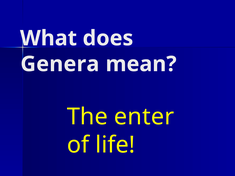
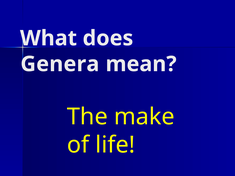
enter: enter -> make
